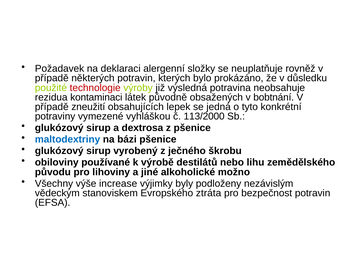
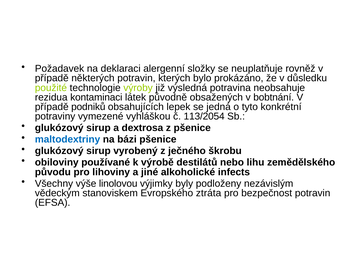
technologie colour: red -> black
zneužití: zneužití -> podniků
113/2000: 113/2000 -> 113/2054
možno: možno -> infects
increase: increase -> linolovou
